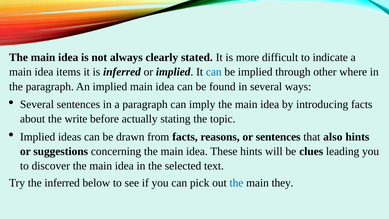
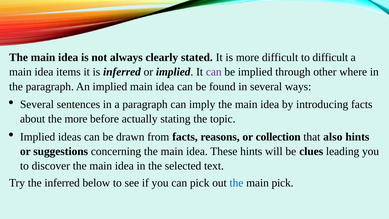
to indicate: indicate -> difficult
can at (214, 72) colour: blue -> purple
the write: write -> more
or sentences: sentences -> collection
main they: they -> pick
